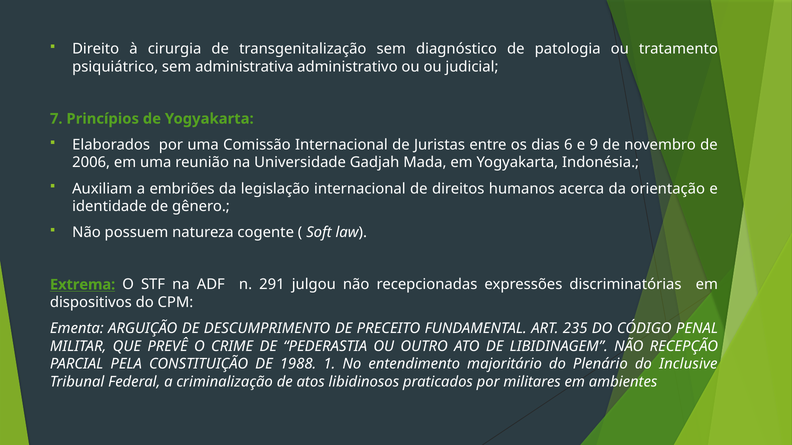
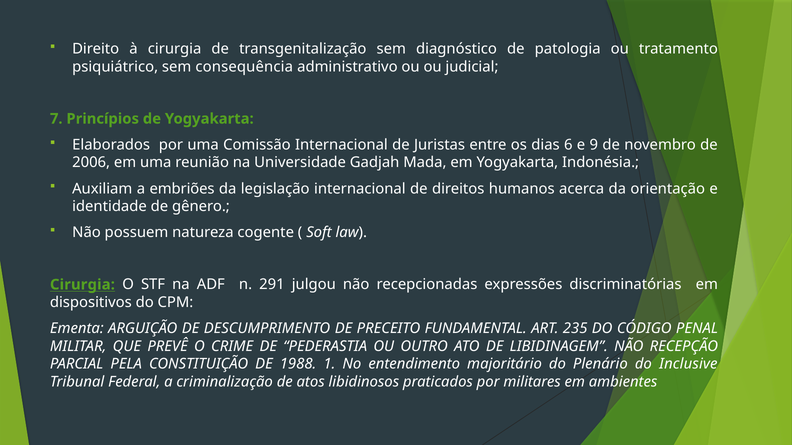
administrativa: administrativa -> consequência
Extrema at (83, 285): Extrema -> Cirurgia
